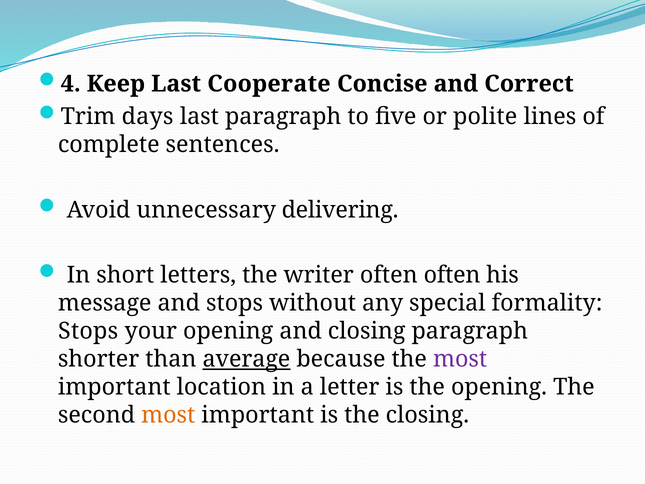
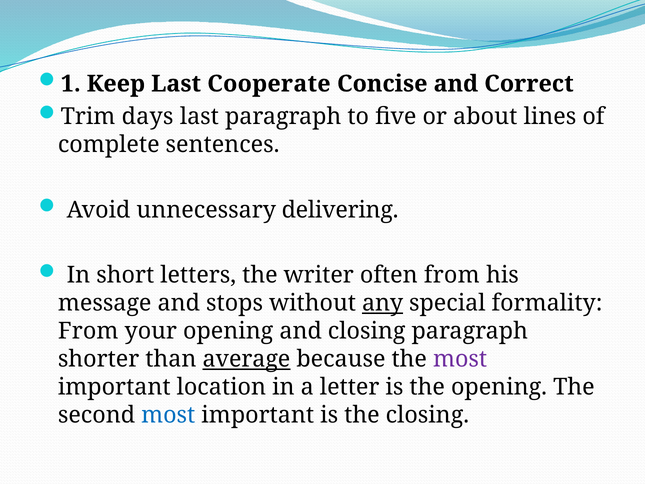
4: 4 -> 1
polite: polite -> about
often often: often -> from
any underline: none -> present
Stops at (88, 331): Stops -> From
most at (168, 415) colour: orange -> blue
